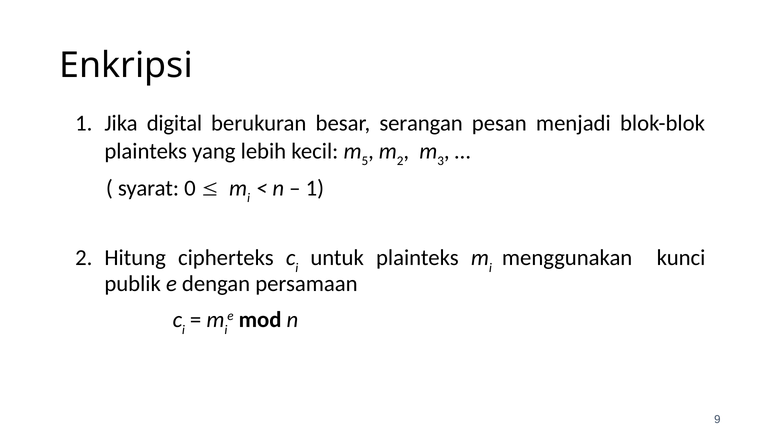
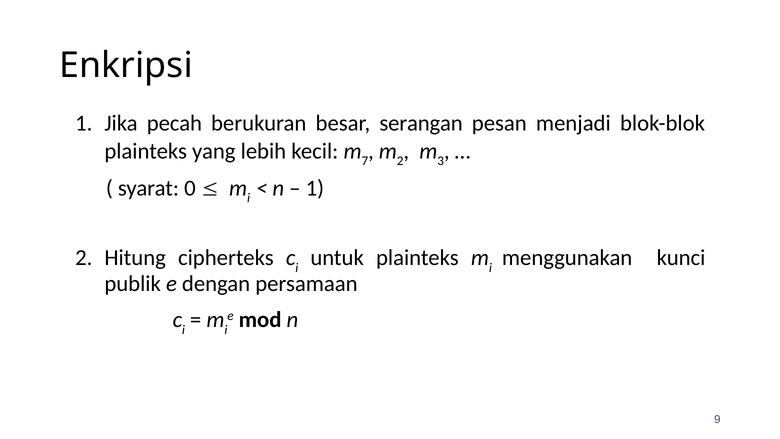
digital: digital -> pecah
5: 5 -> 7
